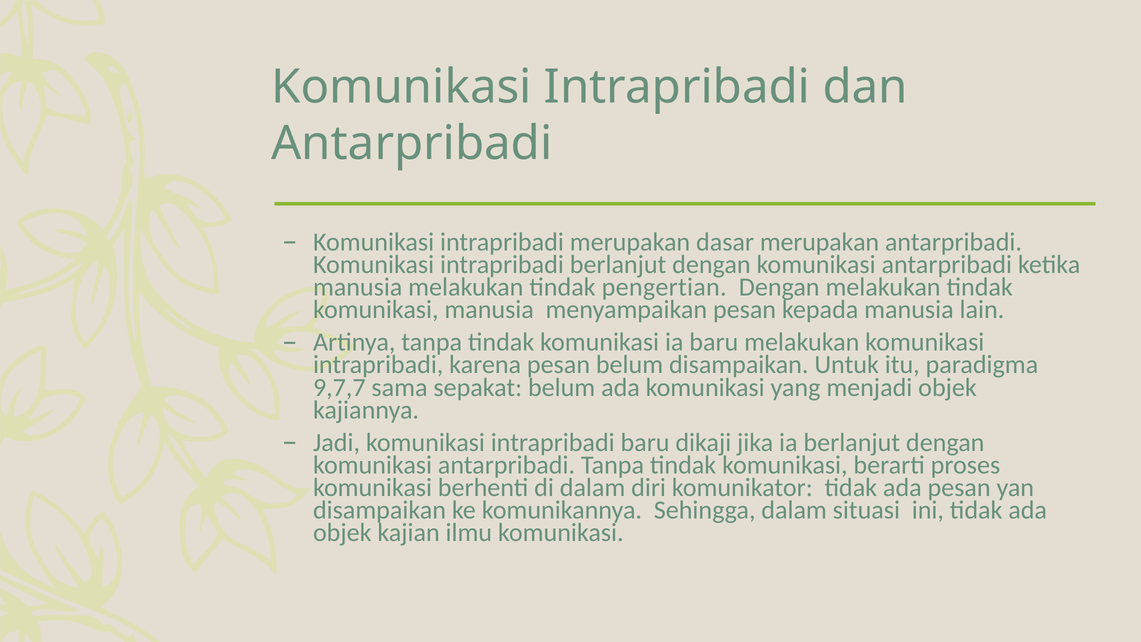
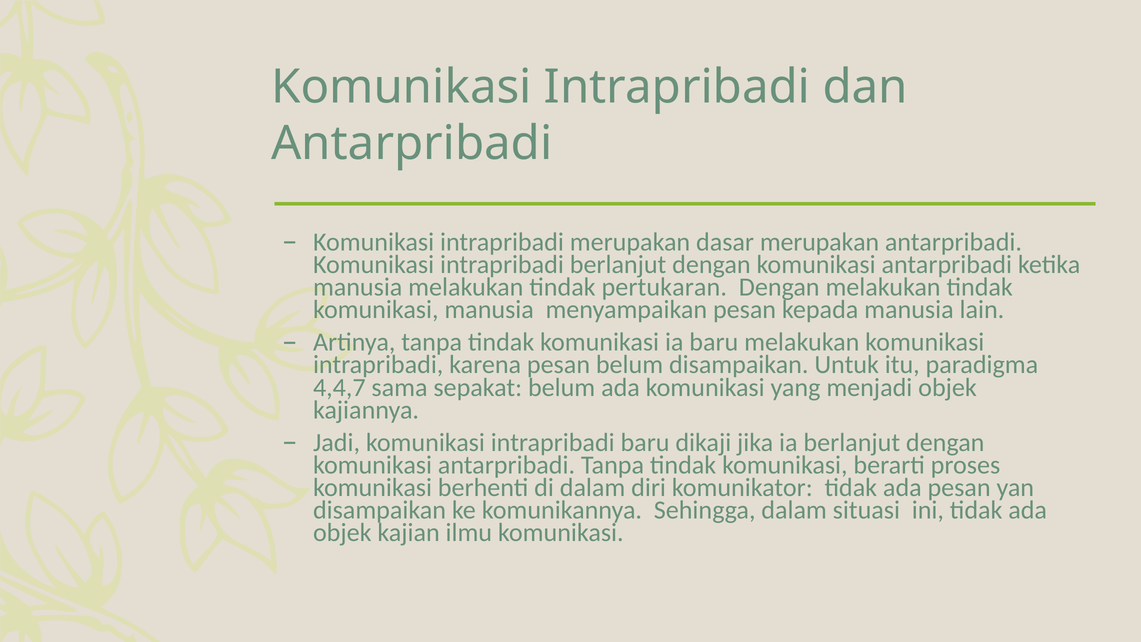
pengertian: pengertian -> pertukaran
9,7,7: 9,7,7 -> 4,4,7
